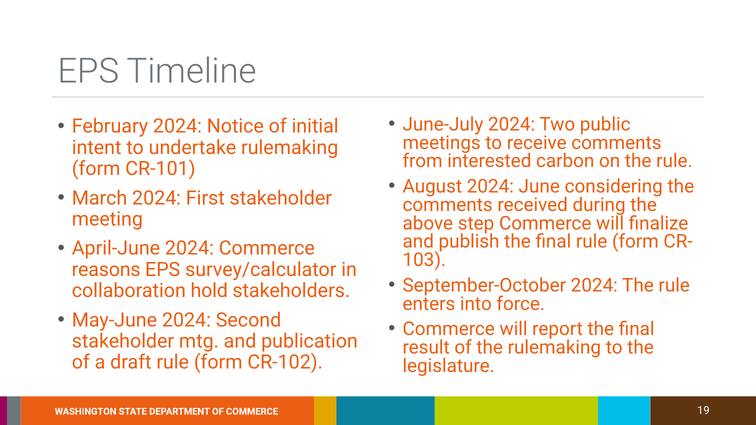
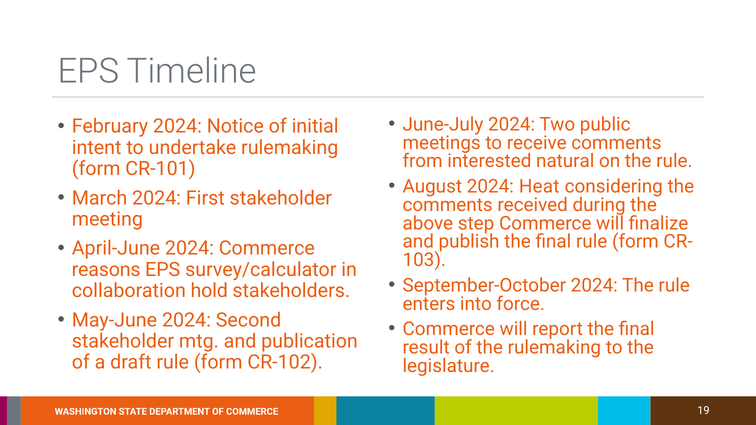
carbon: carbon -> natural
June: June -> Heat
